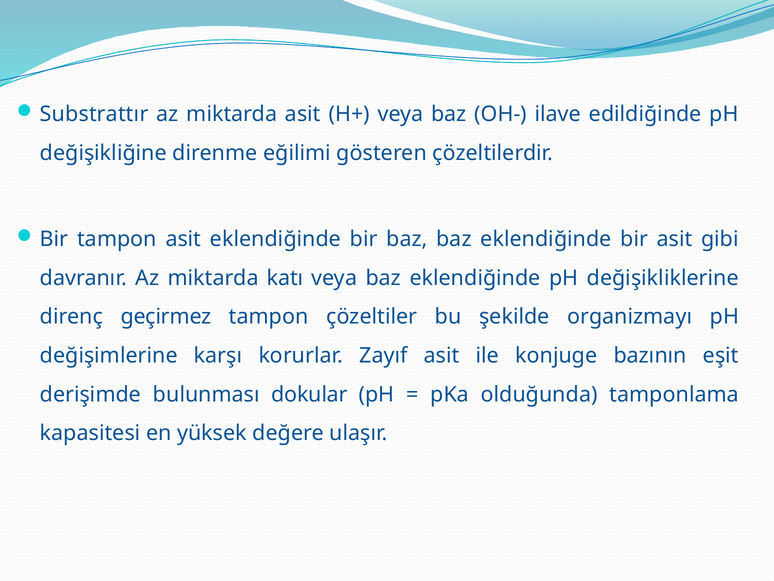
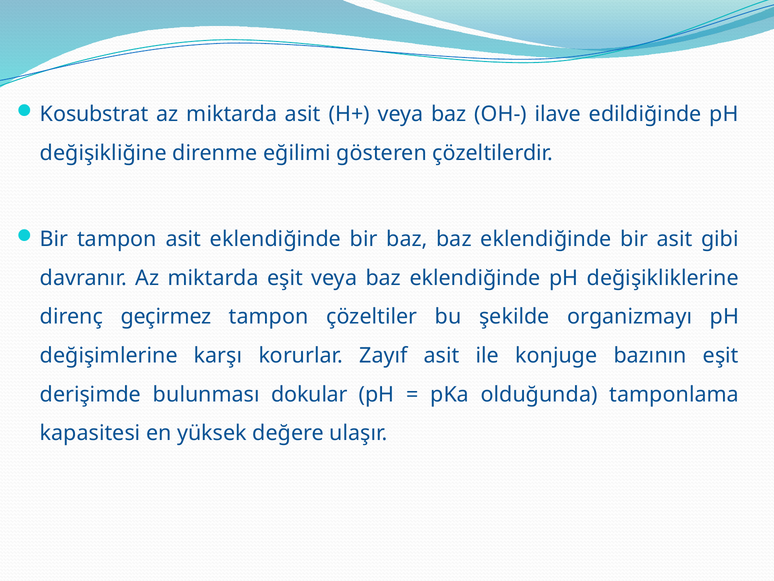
Substrattır: Substrattır -> Kosubstrat
miktarda katı: katı -> eşit
